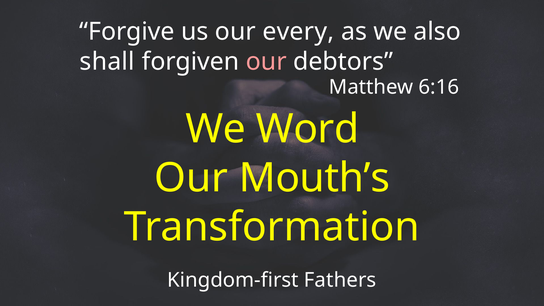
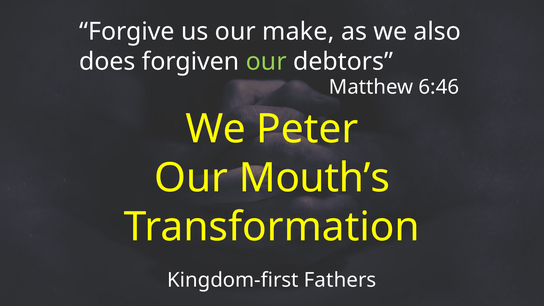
every: every -> make
shall: shall -> does
our at (266, 61) colour: pink -> light green
6:16: 6:16 -> 6:46
Word: Word -> Peter
